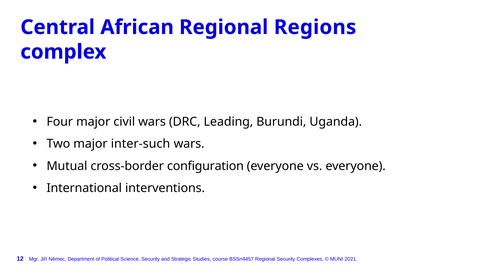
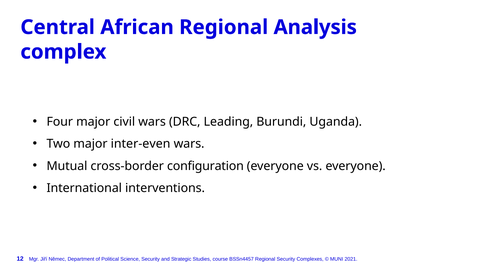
Regions: Regions -> Analysis
inter-such: inter-such -> inter-even
